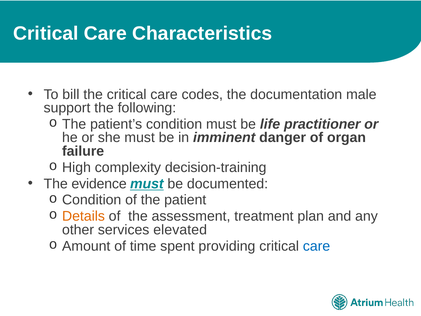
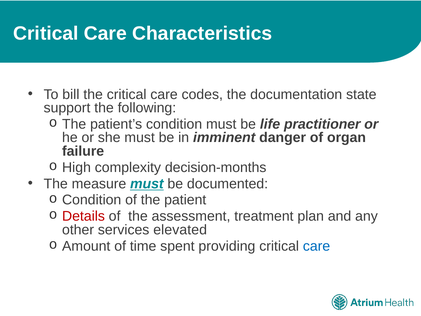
male: male -> state
decision-training: decision-training -> decision-months
evidence: evidence -> measure
Details colour: orange -> red
